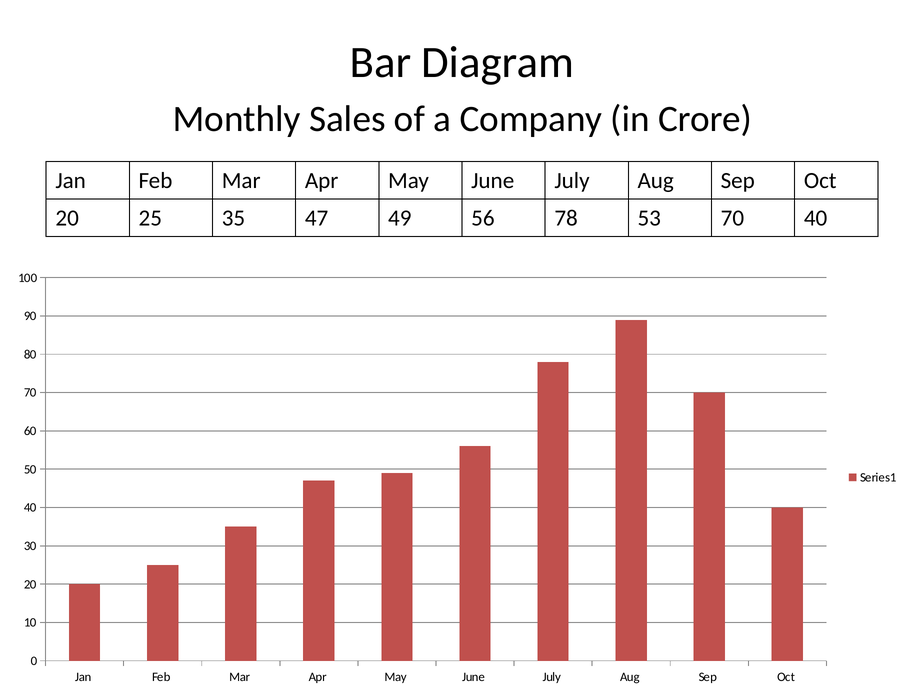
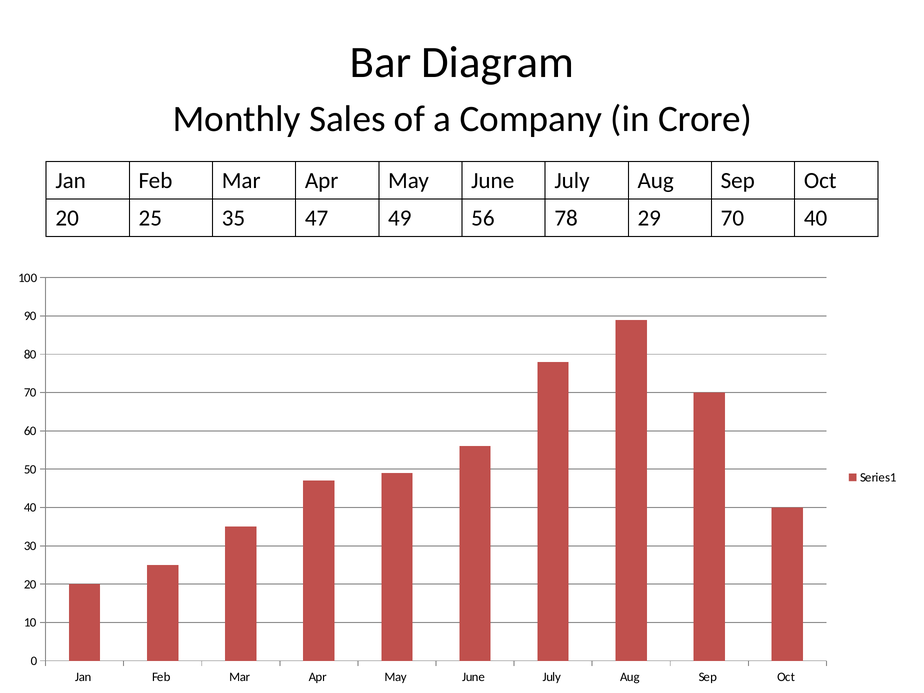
53: 53 -> 29
